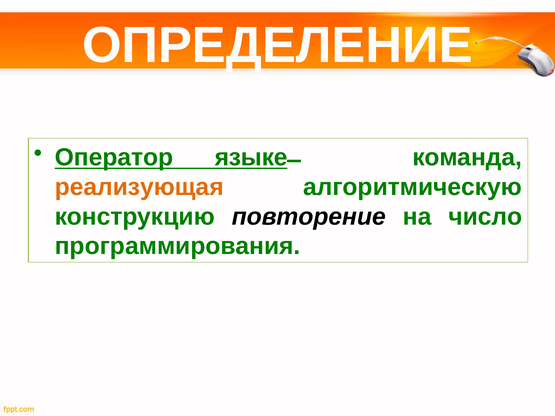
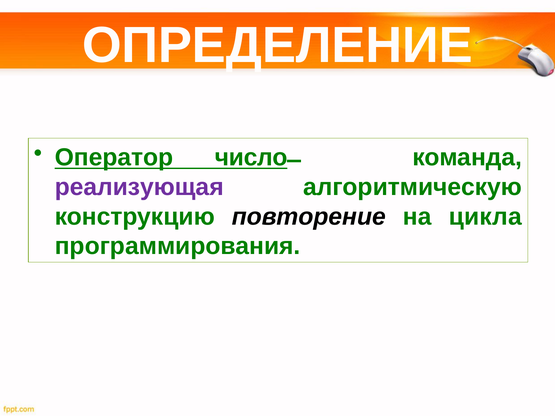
языке: языке -> число
реализующая colour: orange -> purple
число: число -> цикла
